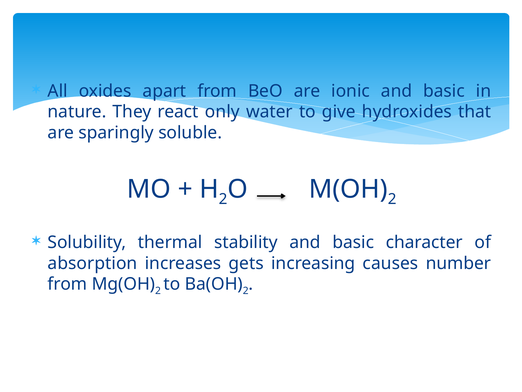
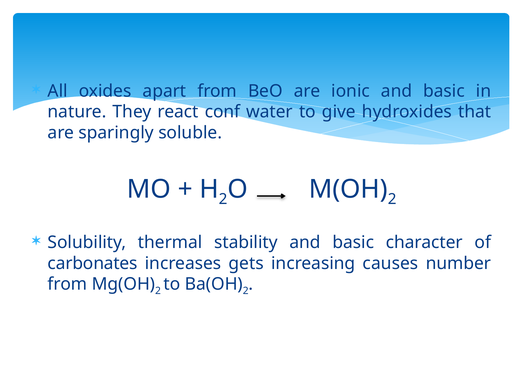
only: only -> conf
absorption: absorption -> carbonates
